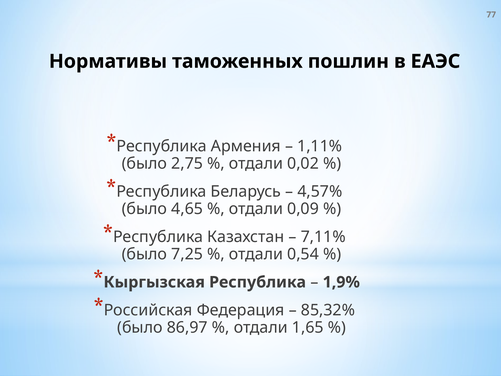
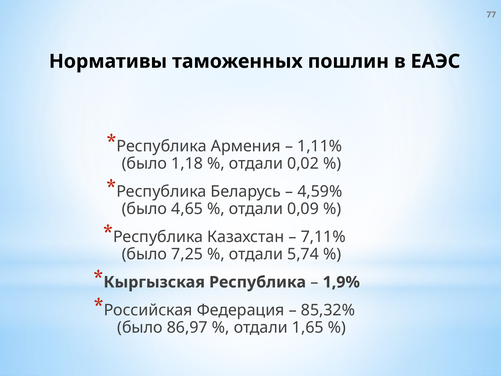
2,75: 2,75 -> 1,18
4,57%: 4,57% -> 4,59%
0,54: 0,54 -> 5,74
